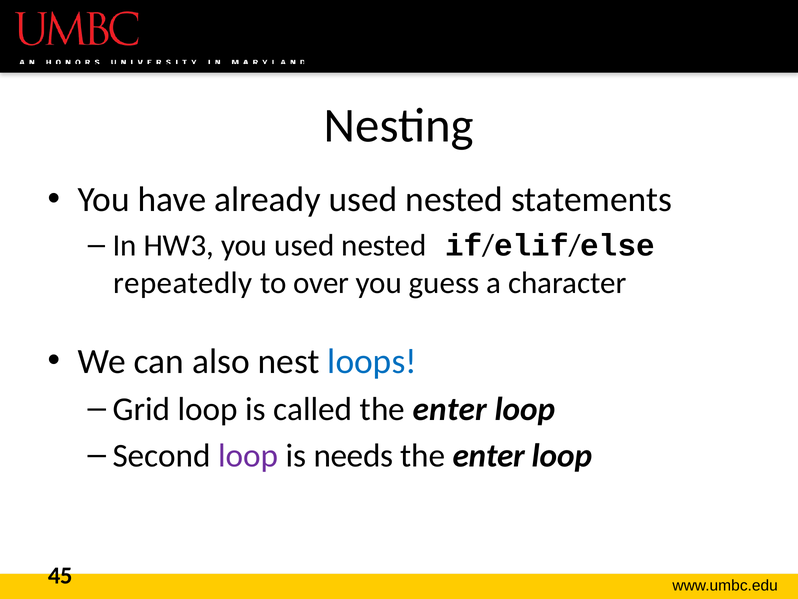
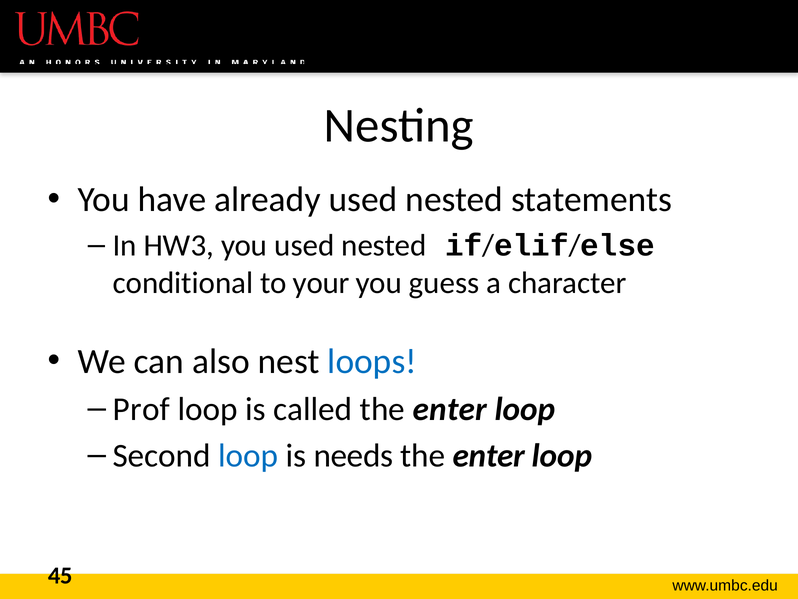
repeatedly: repeatedly -> conditional
over: over -> your
Grid: Grid -> Prof
loop at (248, 455) colour: purple -> blue
